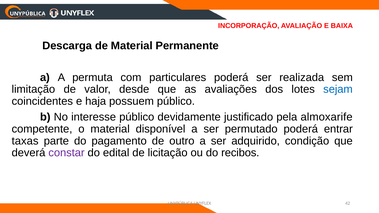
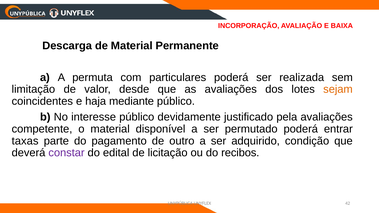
sejam colour: blue -> orange
possuem: possuem -> mediante
pela almoxarife: almoxarife -> avaliações
